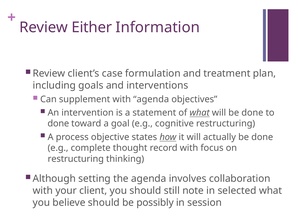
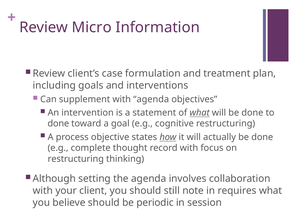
Either: Either -> Micro
selected: selected -> requires
possibly: possibly -> periodic
